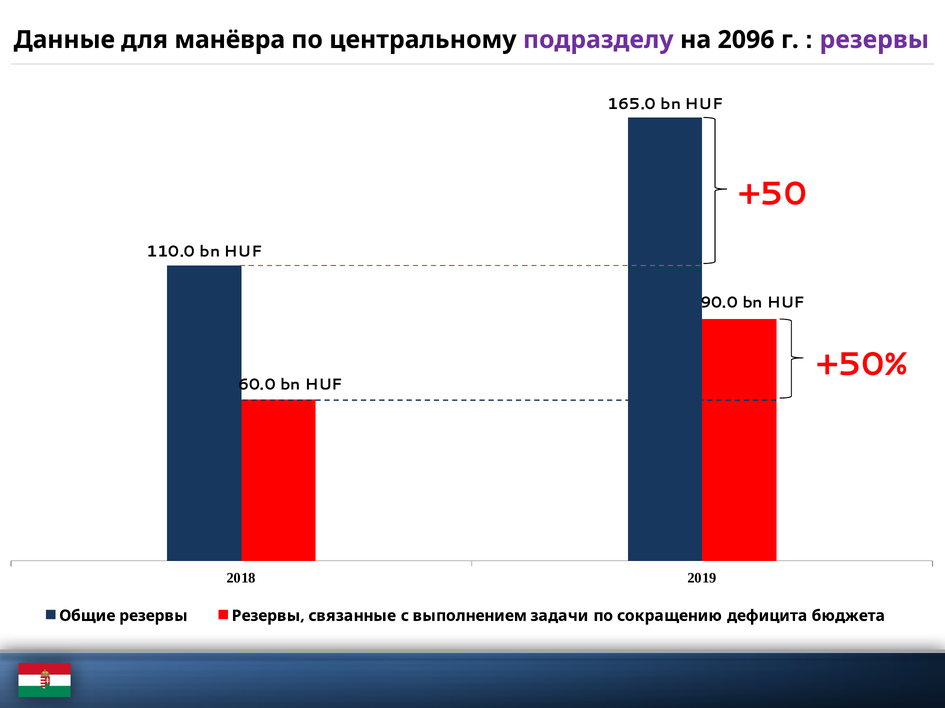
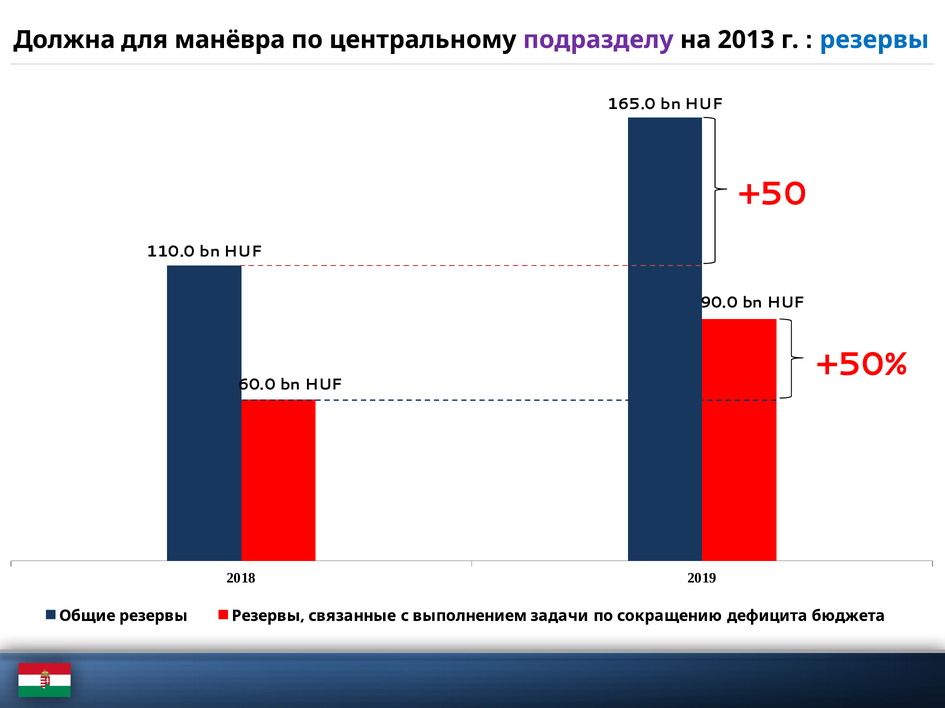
Данные: Данные -> Должна
2096: 2096 -> 2013
резервы at (874, 40) colour: purple -> blue
